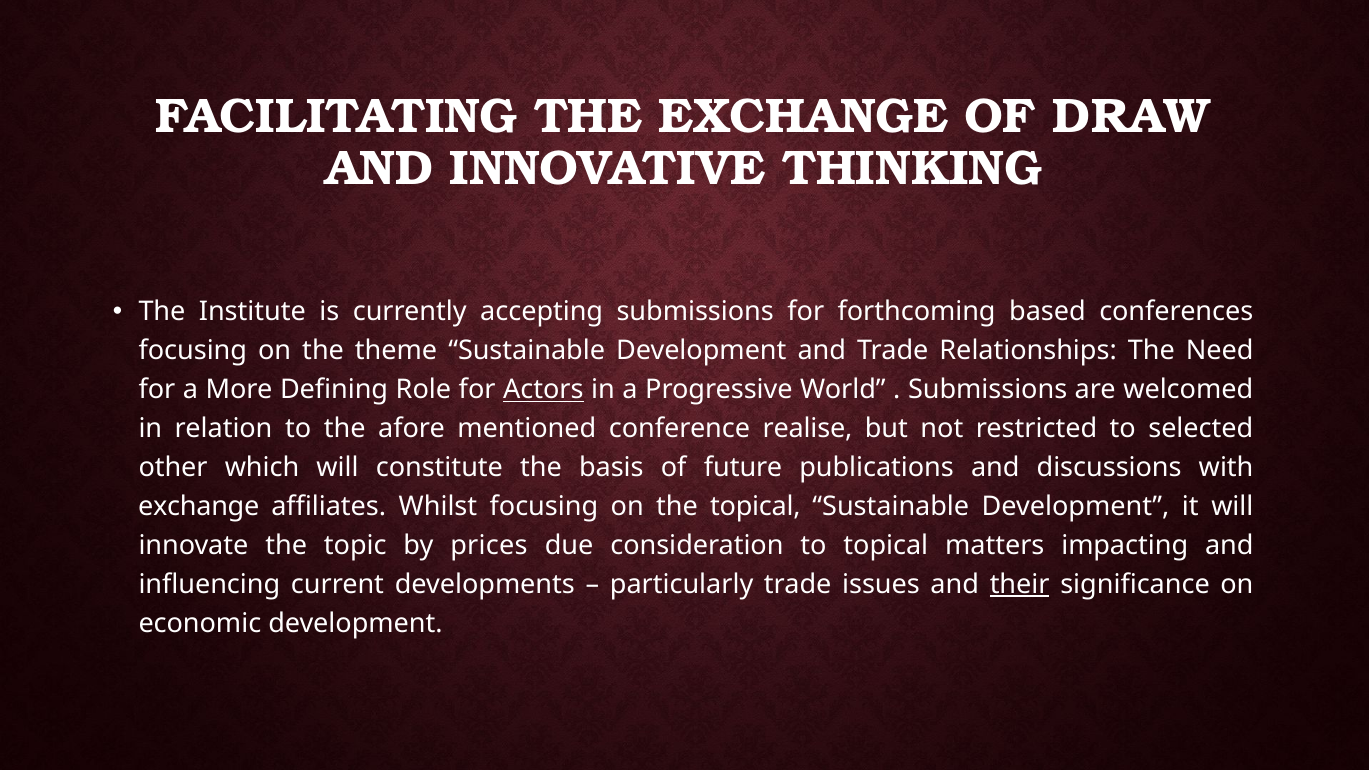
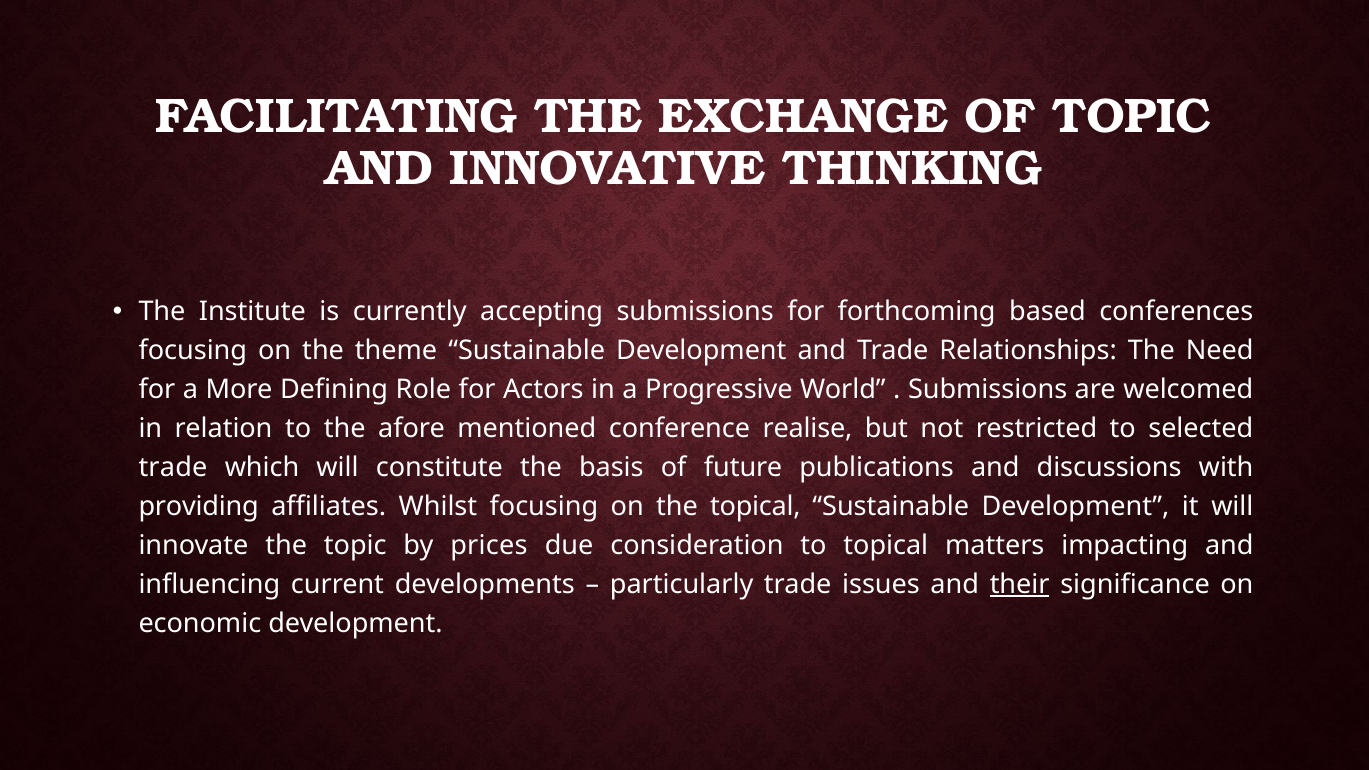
OF DRAW: DRAW -> TOPIC
Actors underline: present -> none
other at (173, 468): other -> trade
exchange at (199, 507): exchange -> providing
